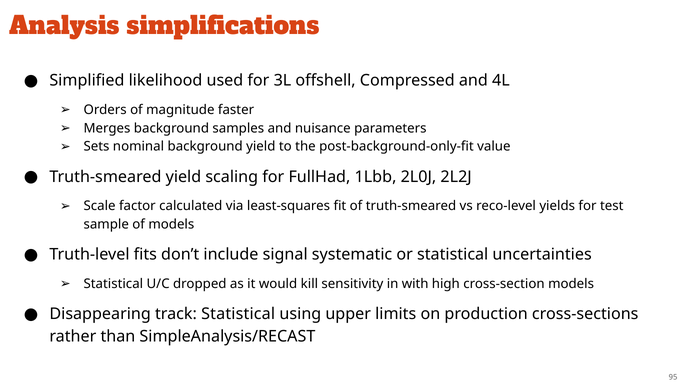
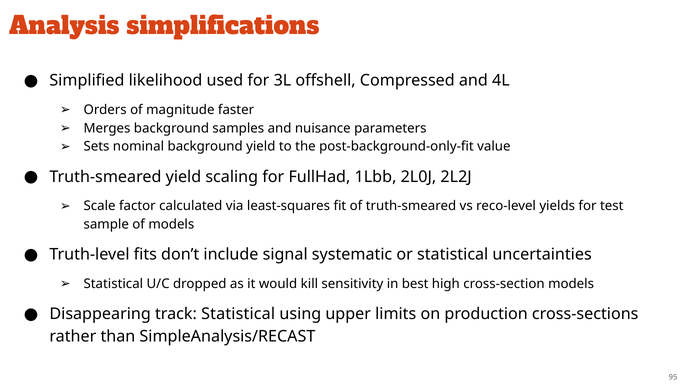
with: with -> best
